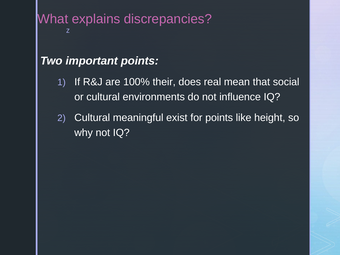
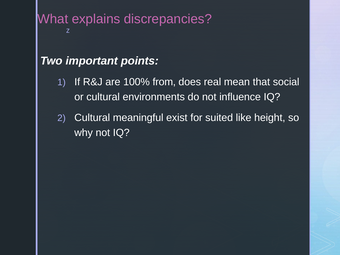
their: their -> from
for points: points -> suited
